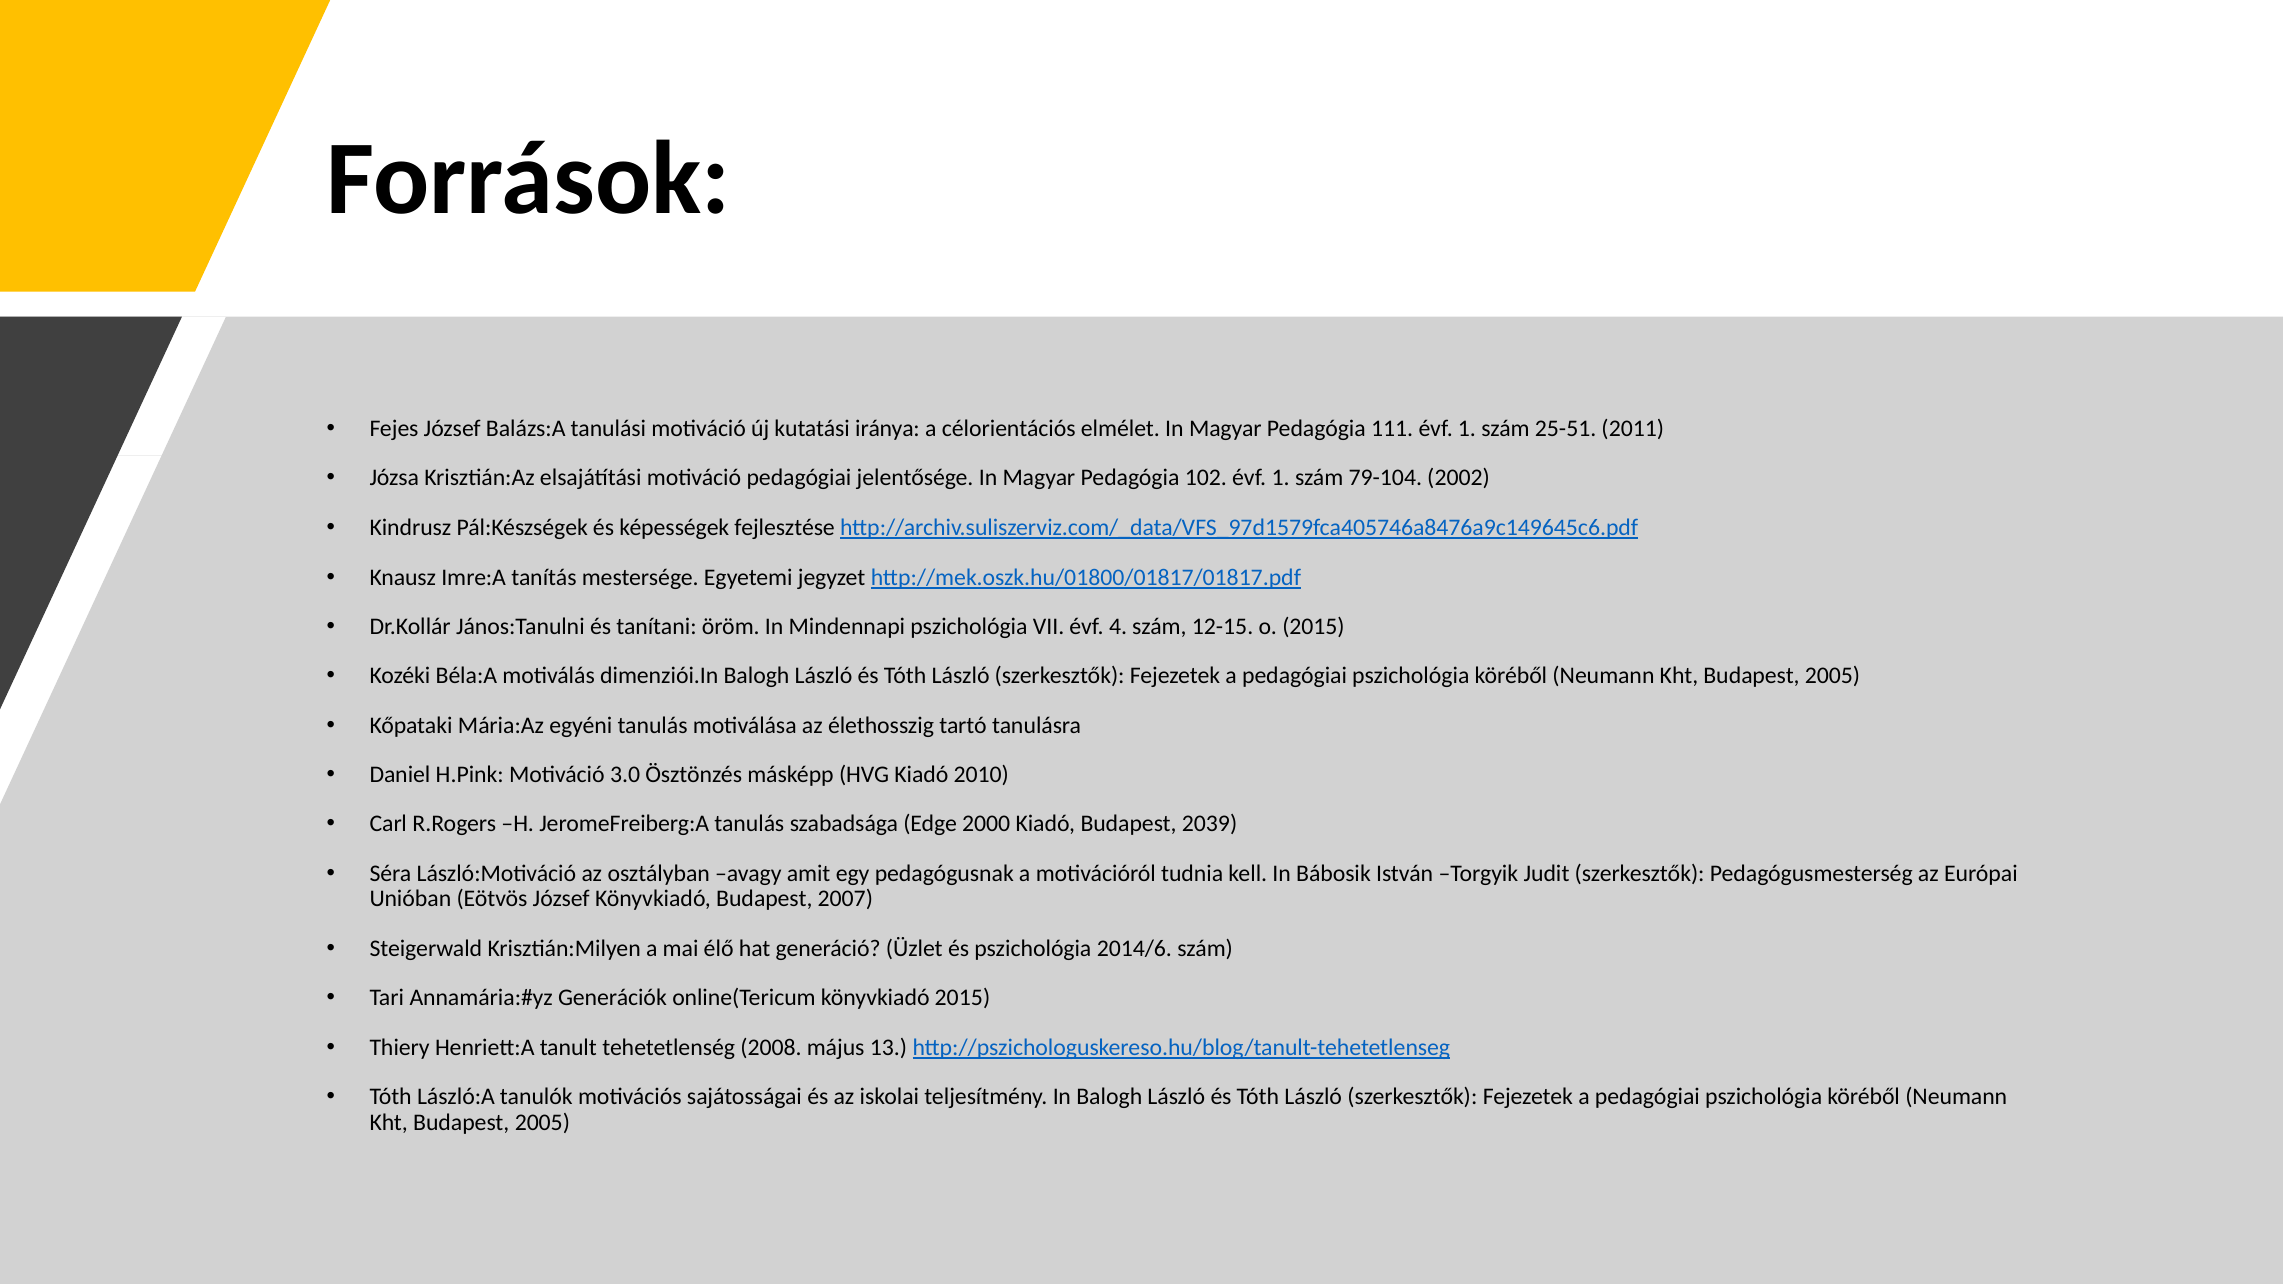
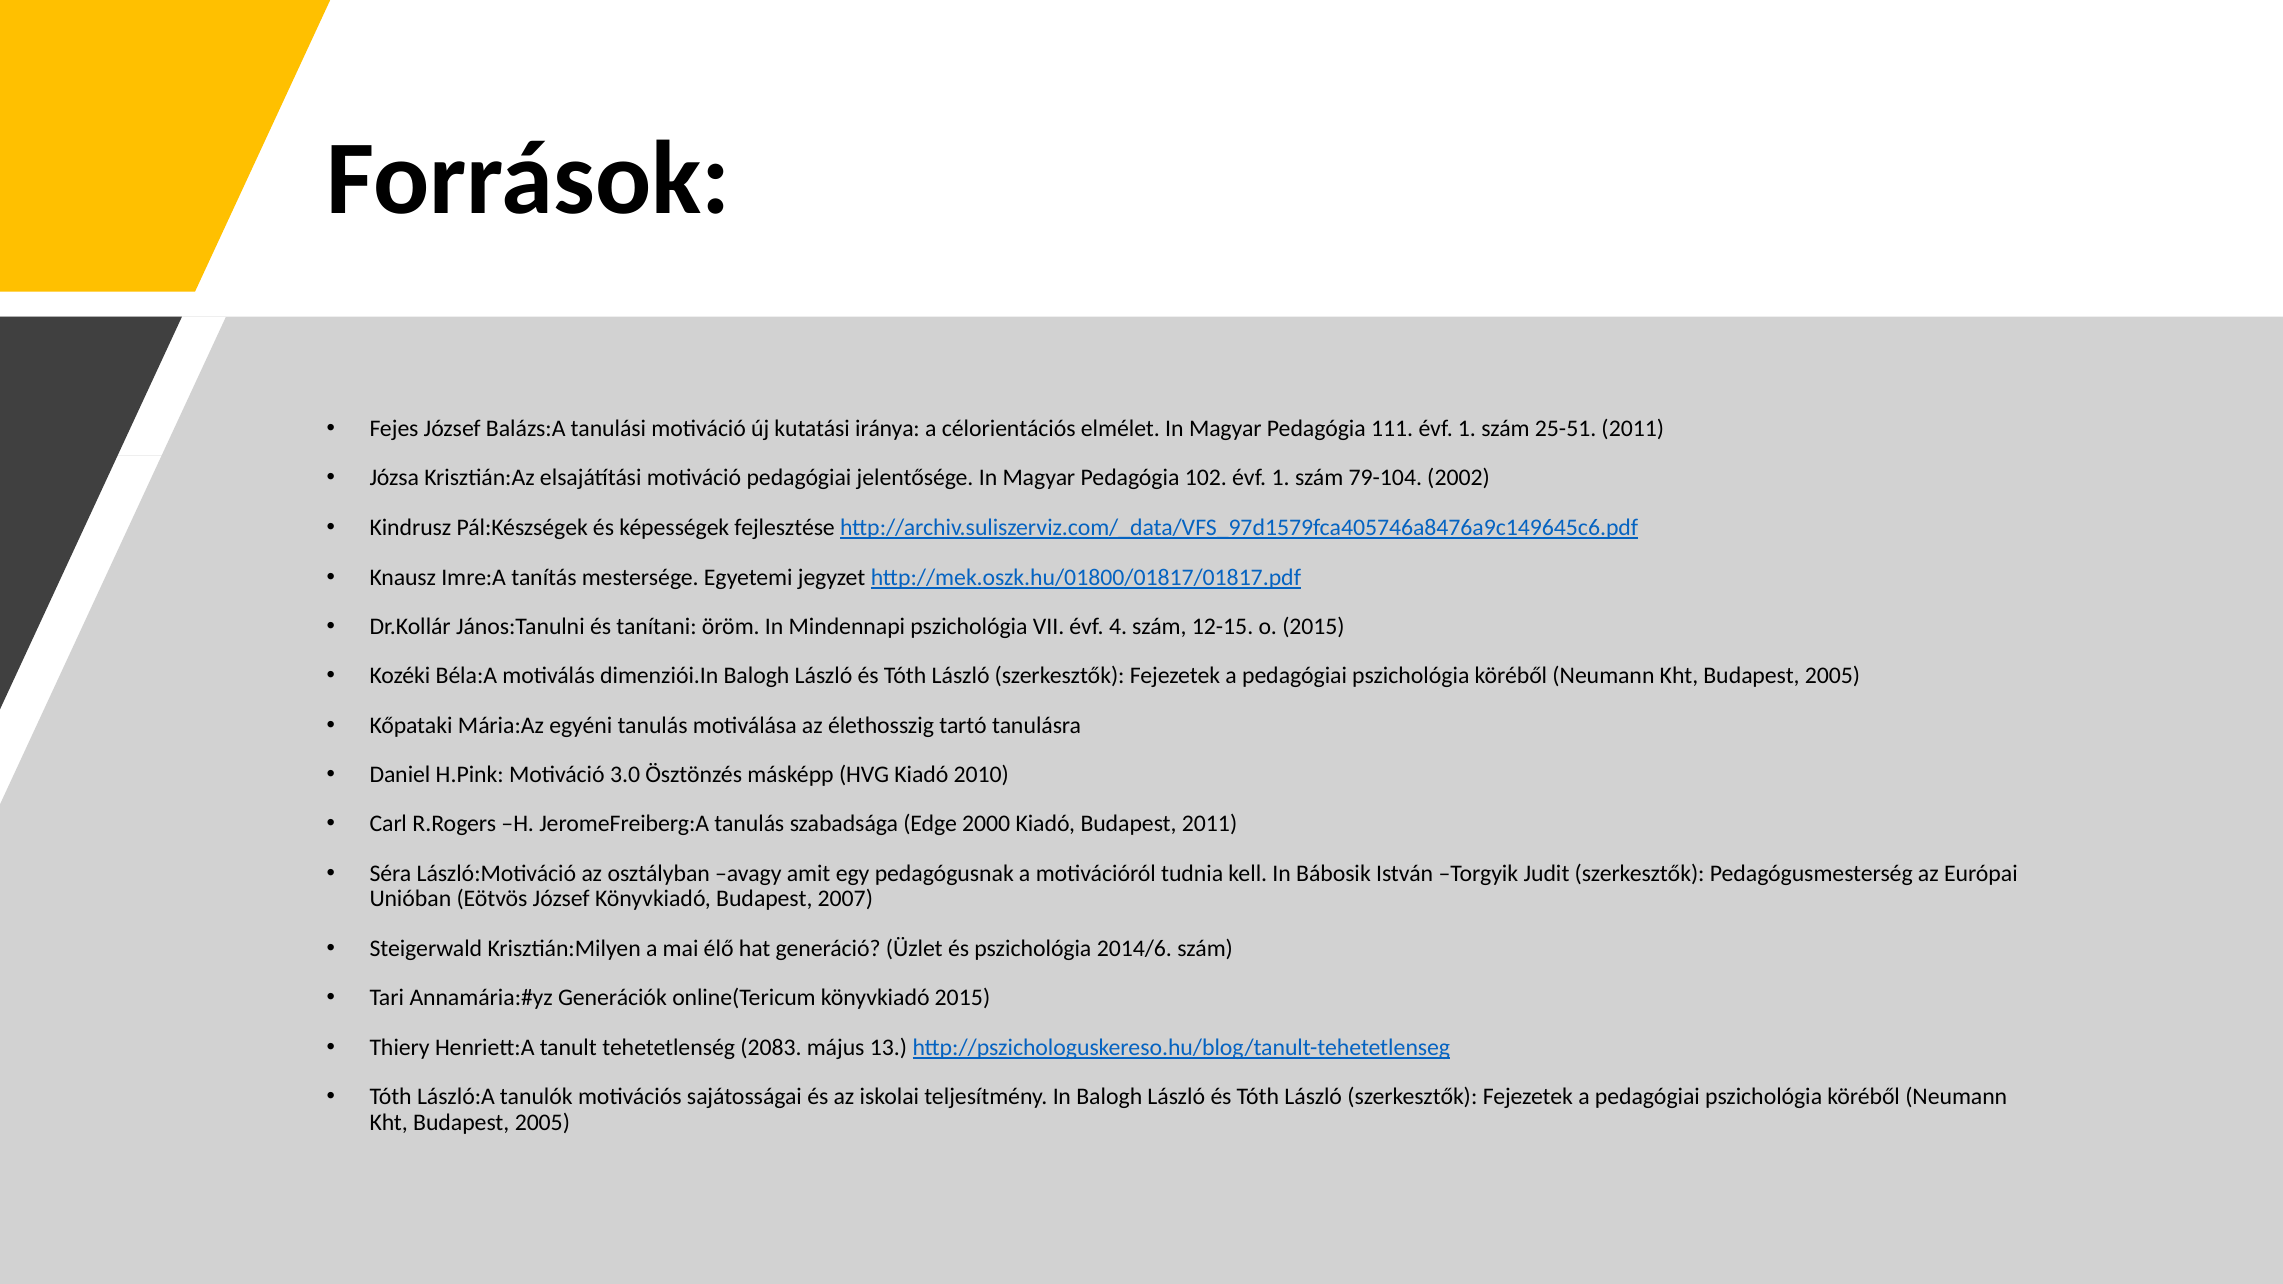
Budapest 2039: 2039 -> 2011
2008: 2008 -> 2083
